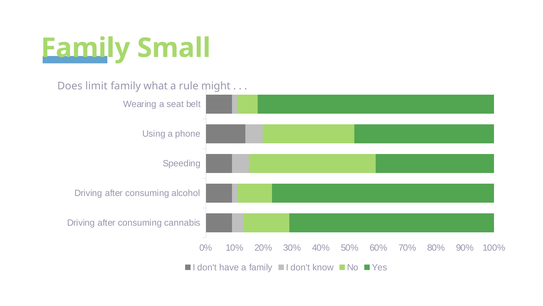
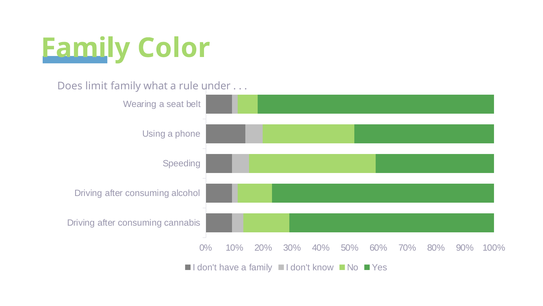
Small: Small -> Color
might: might -> under
